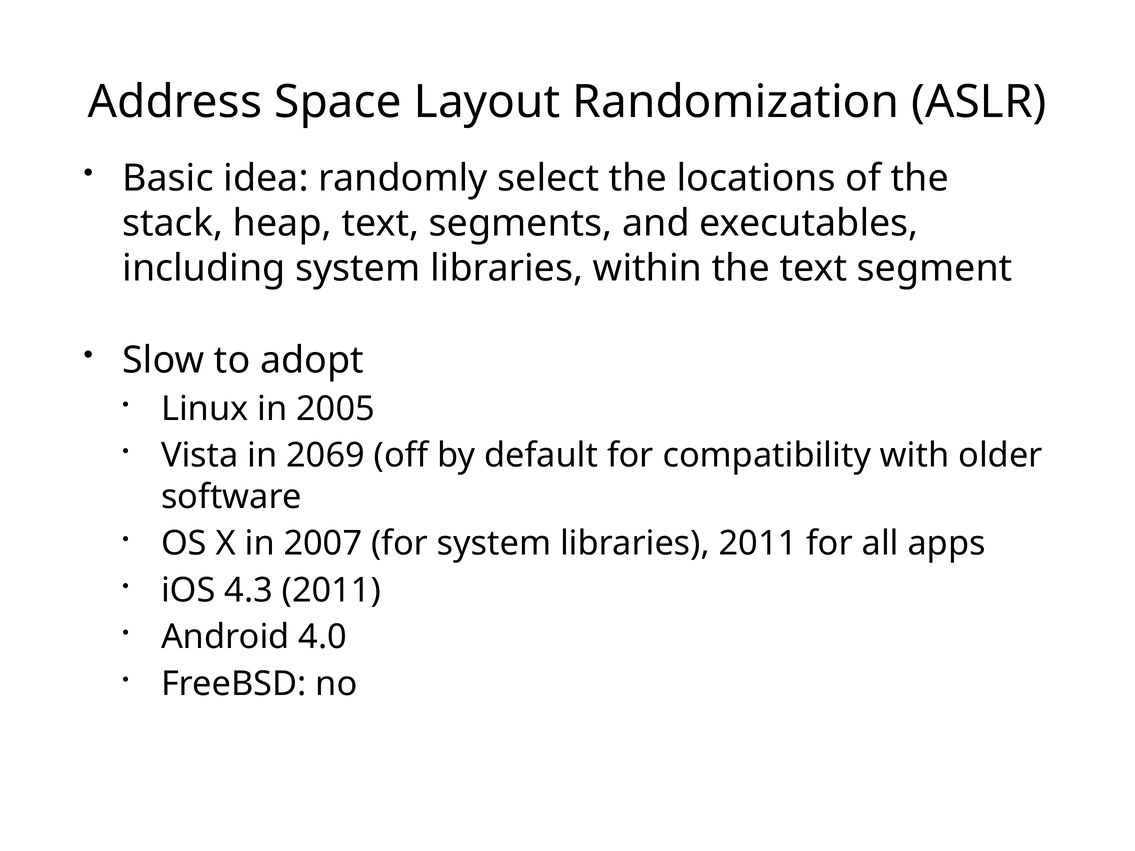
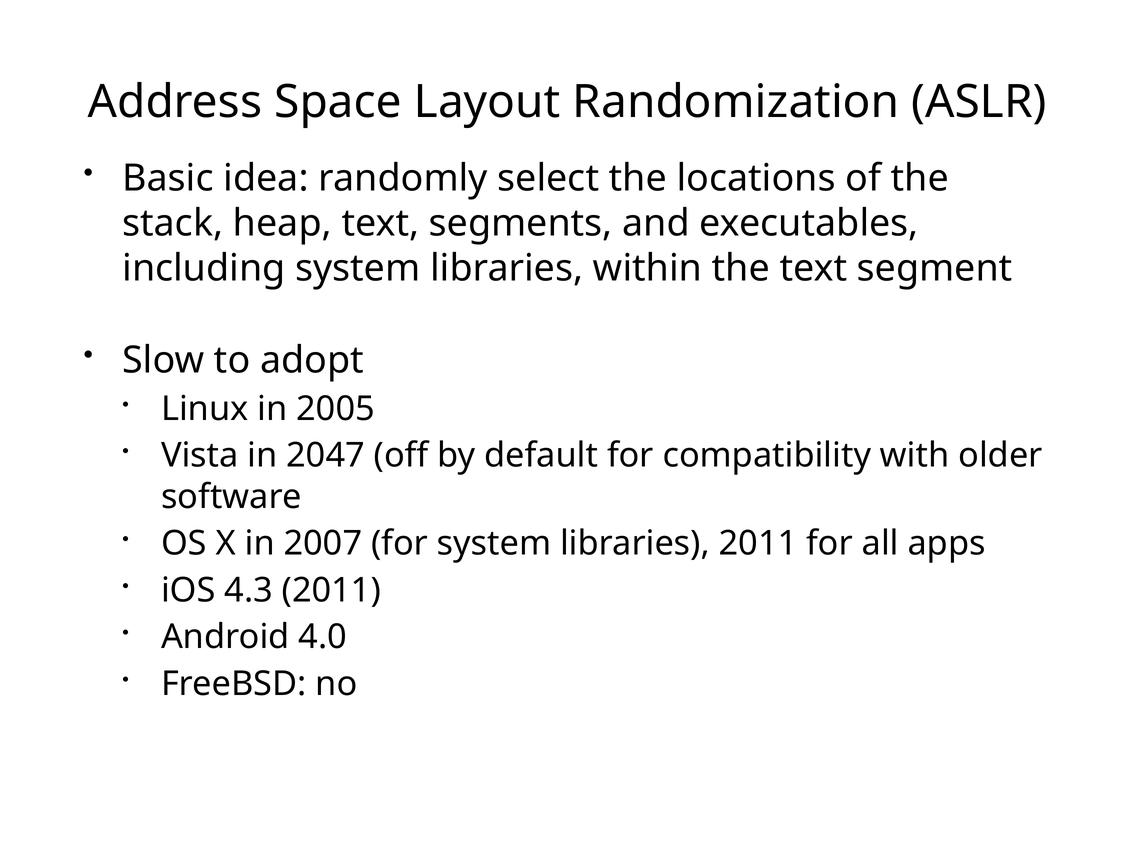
2069: 2069 -> 2047
